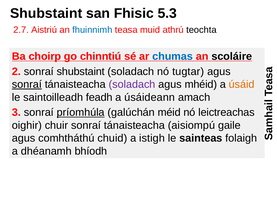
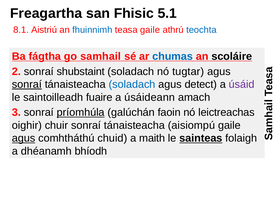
Shubstaint at (46, 13): Shubstaint -> Freagartha
5.3: 5.3 -> 5.1
2.7: 2.7 -> 8.1
teasa muid: muid -> gaile
teochta colour: black -> blue
choirp: choirp -> fágtha
chinntiú: chinntiú -> samhail
soladach at (132, 85) colour: purple -> blue
mhéid: mhéid -> detect
úsáid colour: orange -> purple
feadh: feadh -> fuaire
méid: méid -> faoin
agus at (24, 139) underline: none -> present
istigh: istigh -> maith
sainteas underline: none -> present
